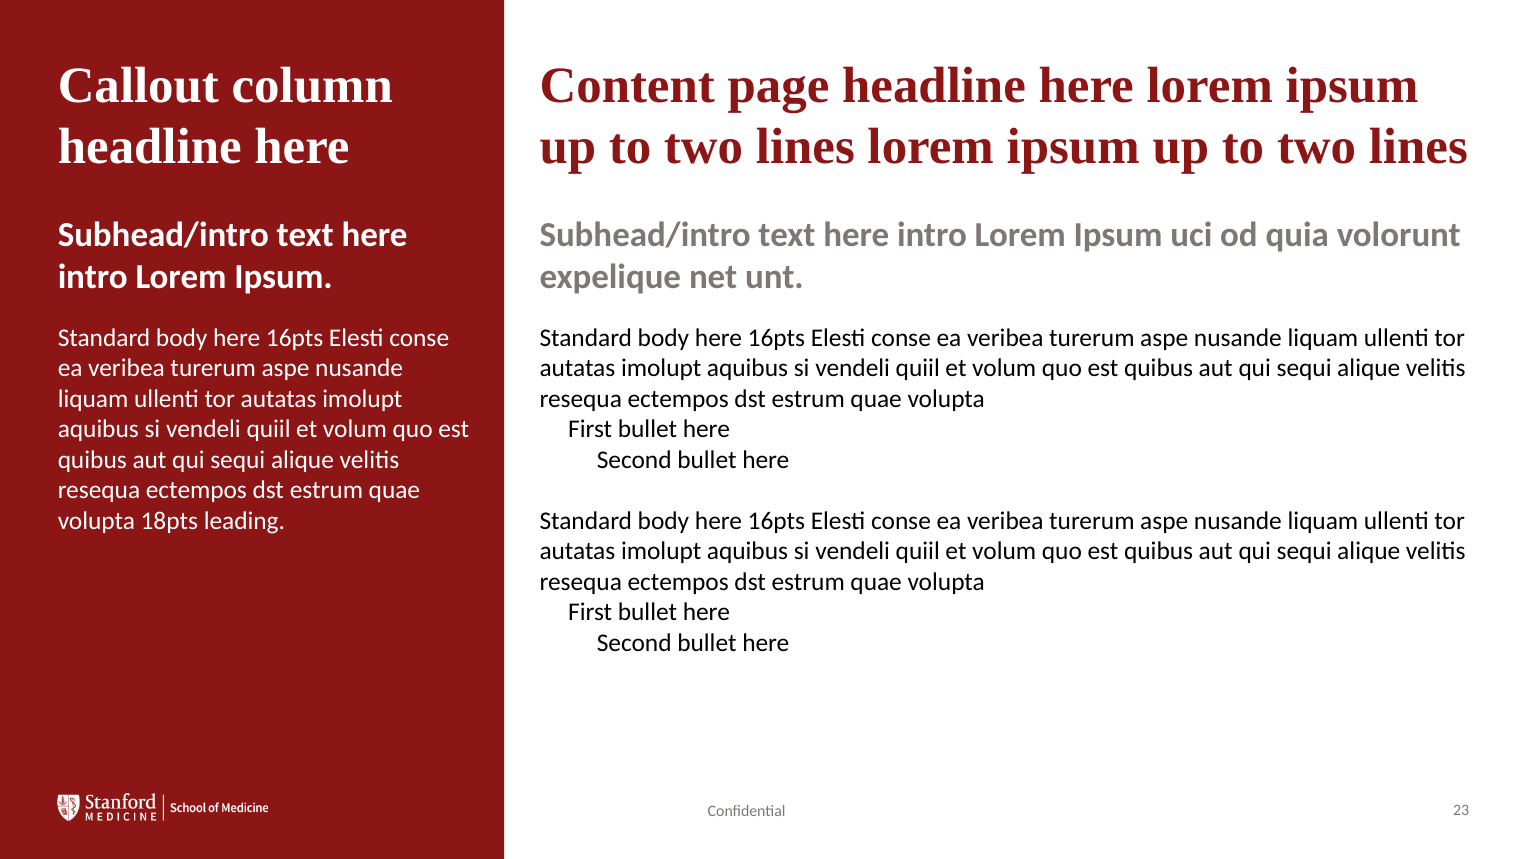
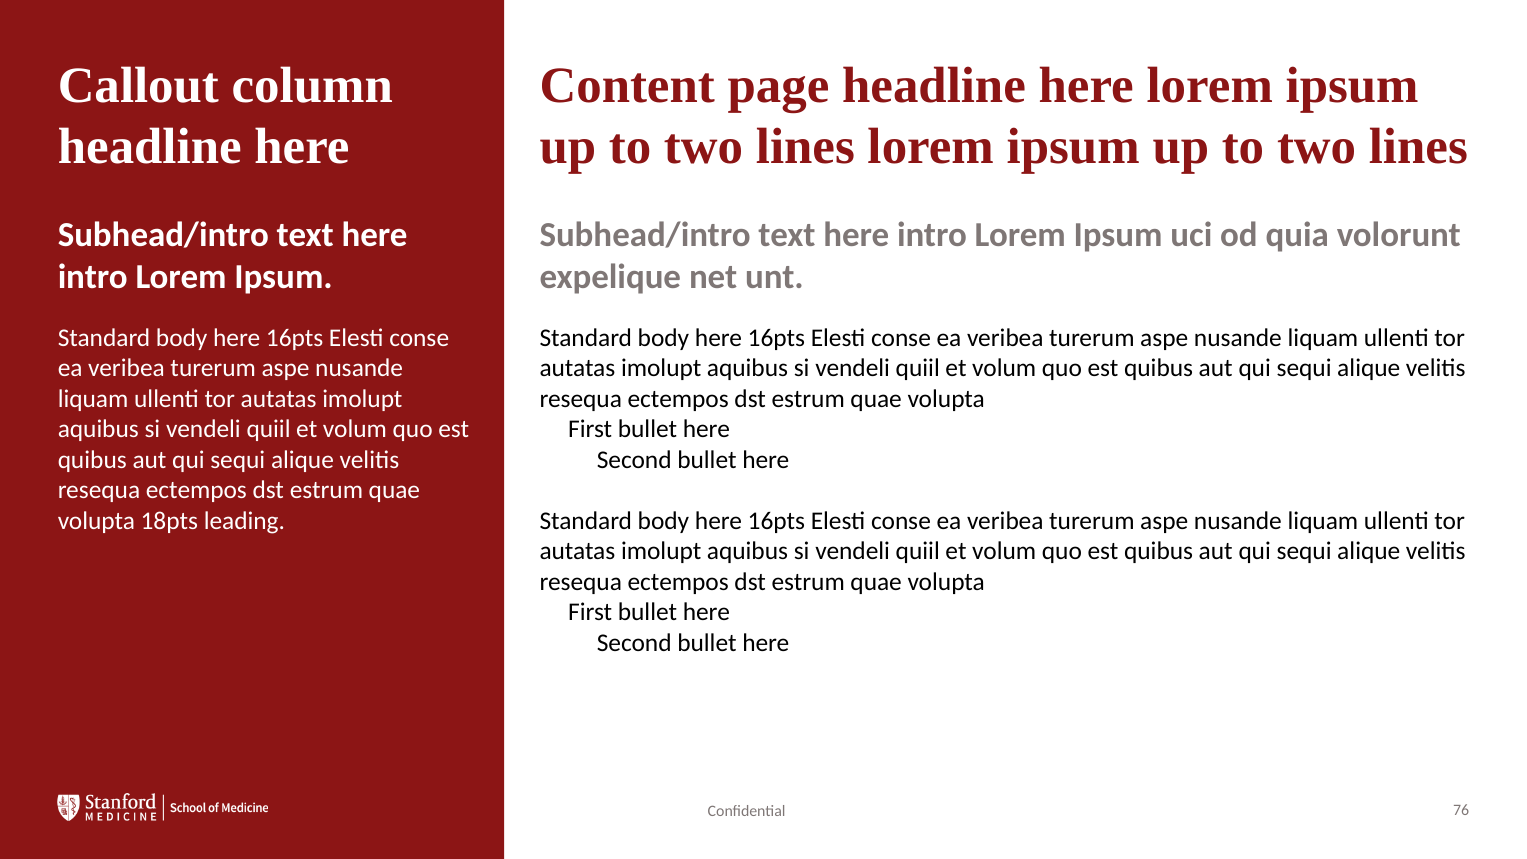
23: 23 -> 76
